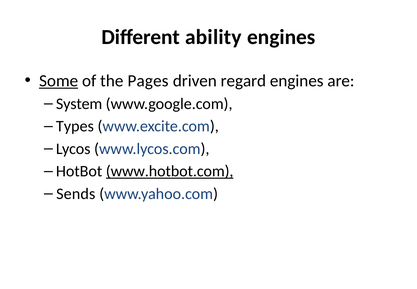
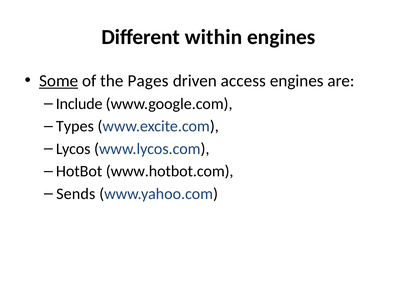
ability: ability -> within
regard: regard -> access
System: System -> Include
www.hotbot.com underline: present -> none
